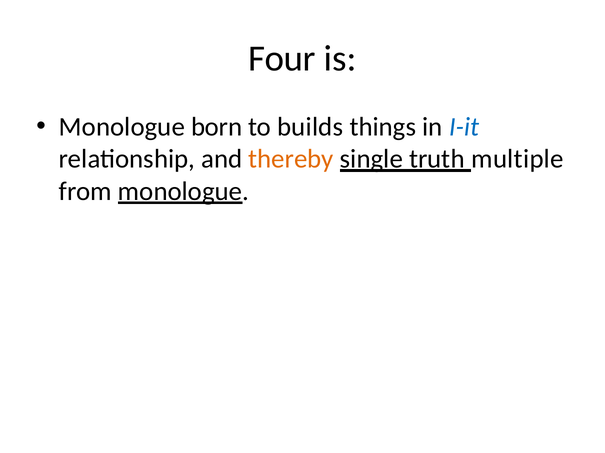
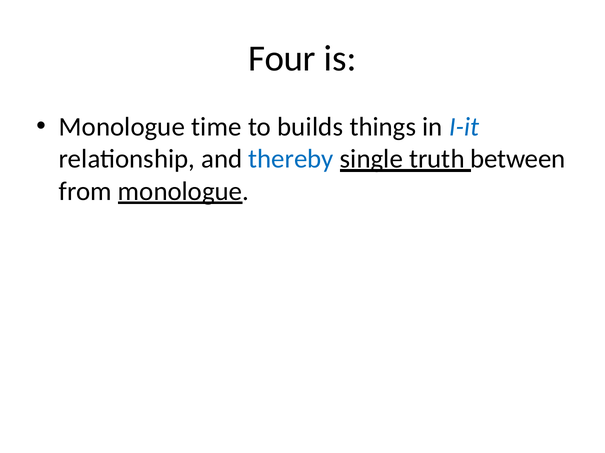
born: born -> time
thereby colour: orange -> blue
multiple: multiple -> between
